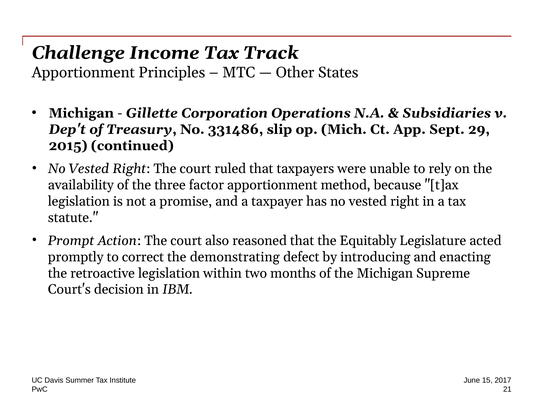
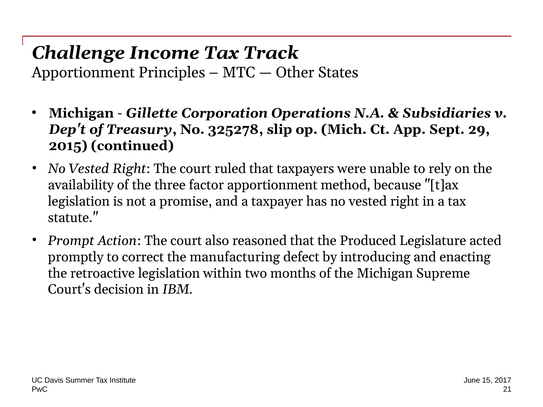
331486: 331486 -> 325278
Equitably: Equitably -> Produced
demonstrating: demonstrating -> manufacturing
